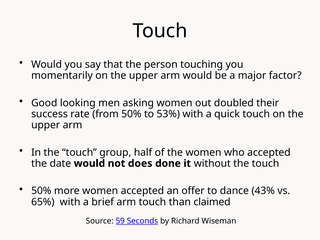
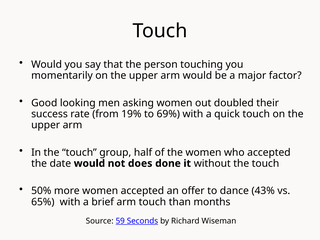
from 50%: 50% -> 19%
53%: 53% -> 69%
claimed: claimed -> months
